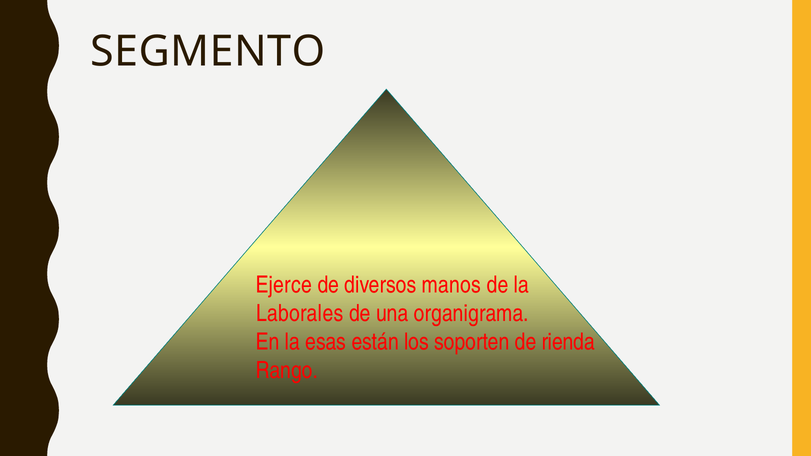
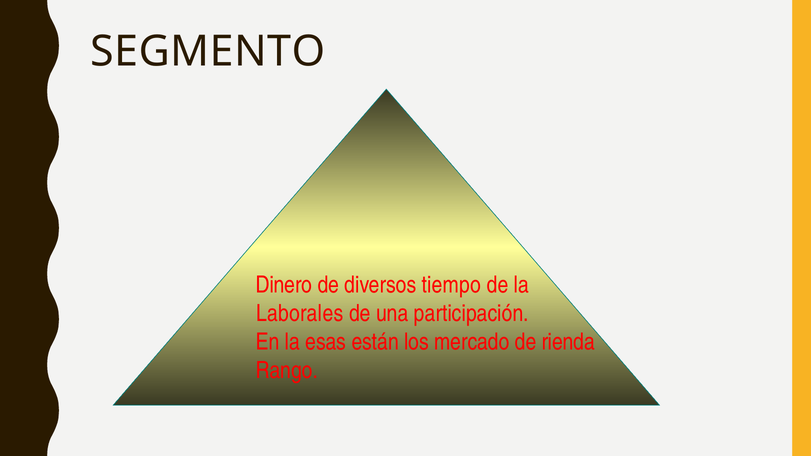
Ejerce: Ejerce -> Dinero
manos: manos -> tiempo
organigrama: organigrama -> participación
soporten: soporten -> mercado
